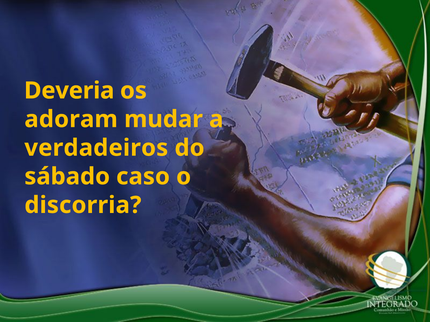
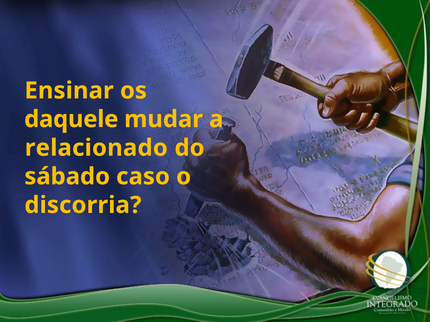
Deveria: Deveria -> Ensinar
adoram: adoram -> daquele
verdadeiros: verdadeiros -> relacionado
